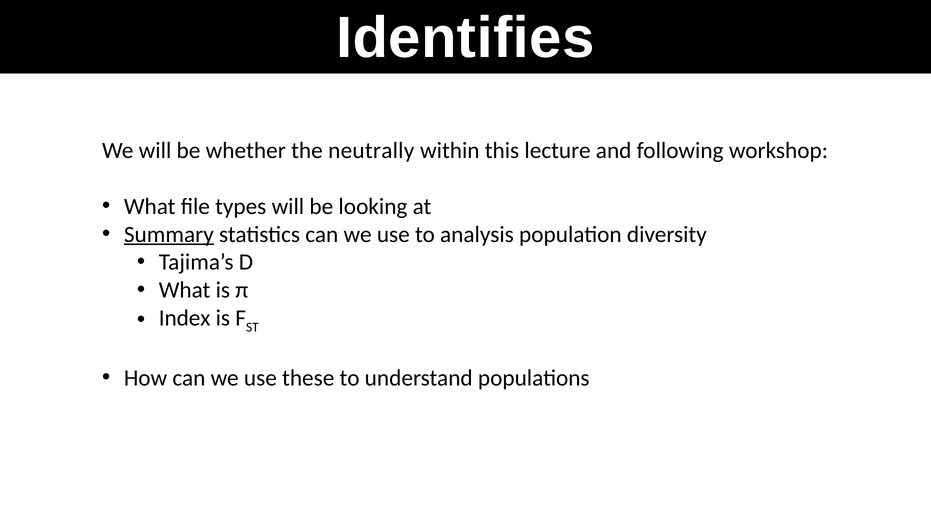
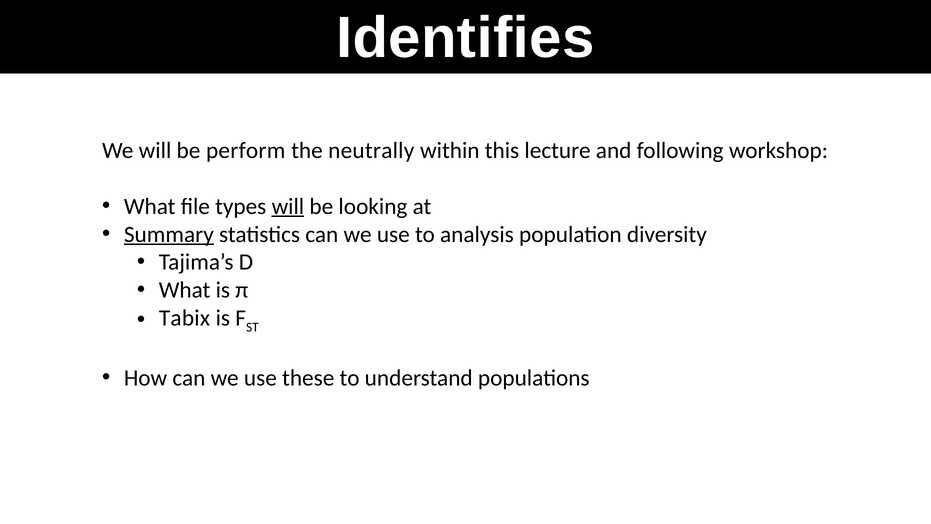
whether: whether -> perform
will at (288, 206) underline: none -> present
Index: Index -> Tabix
